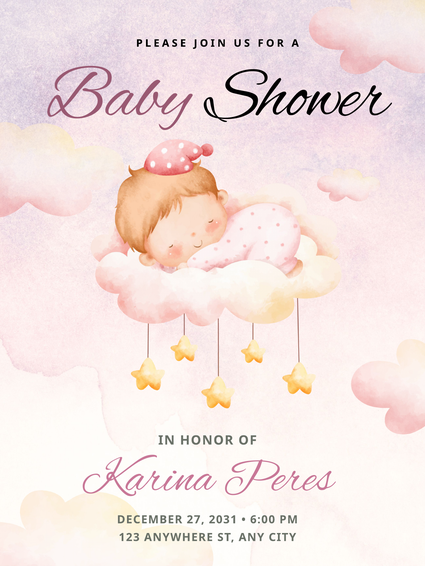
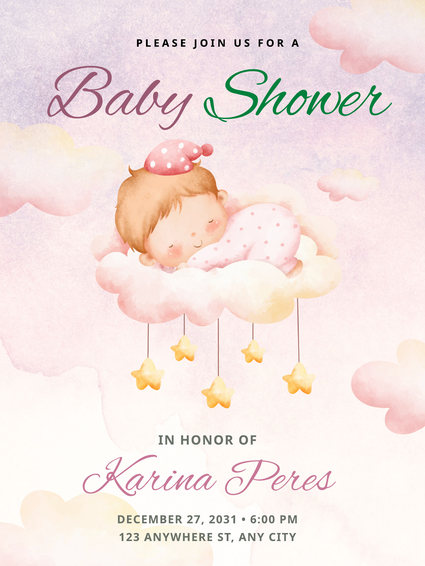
Shower colour: black -> green
